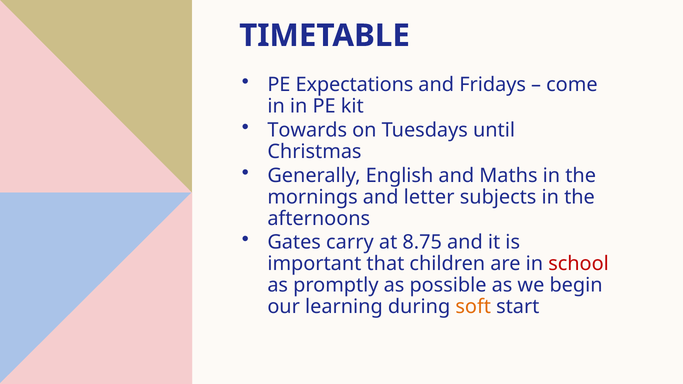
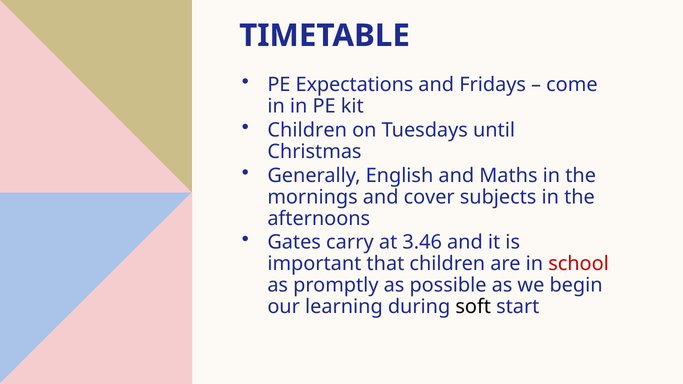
Towards at (307, 130): Towards -> Children
letter: letter -> cover
8.75: 8.75 -> 3.46
soft colour: orange -> black
